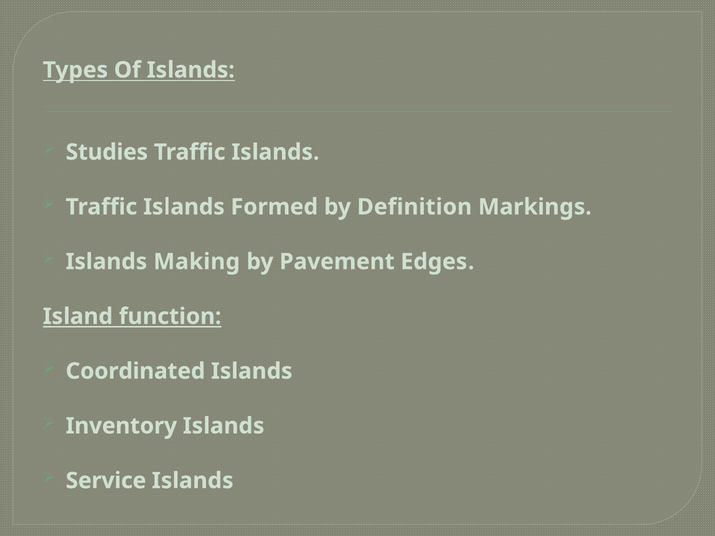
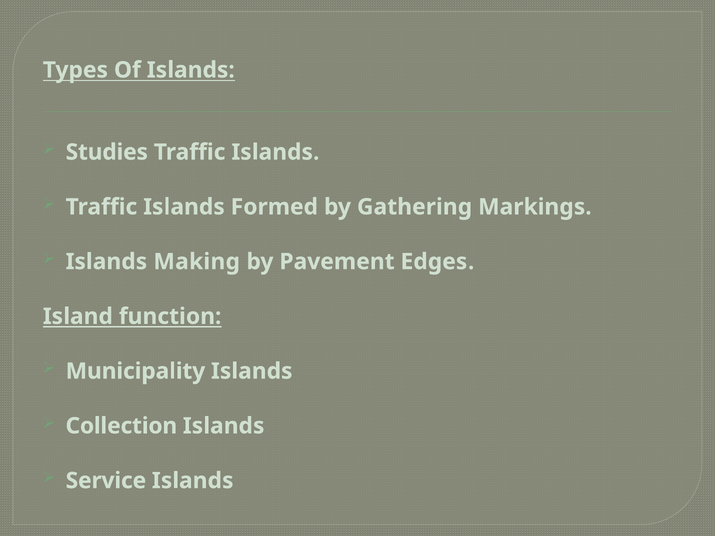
Definition: Definition -> Gathering
Coordinated: Coordinated -> Municipality
Inventory: Inventory -> Collection
